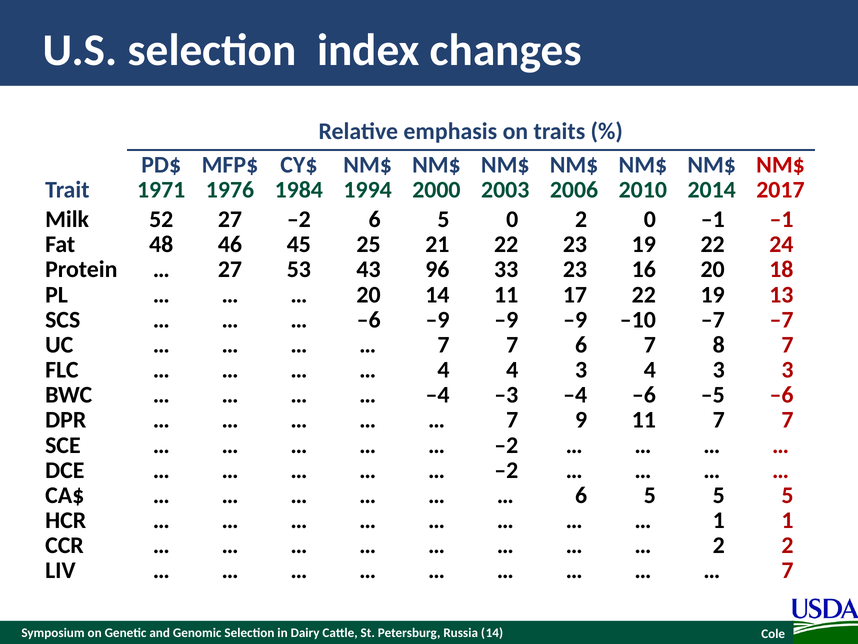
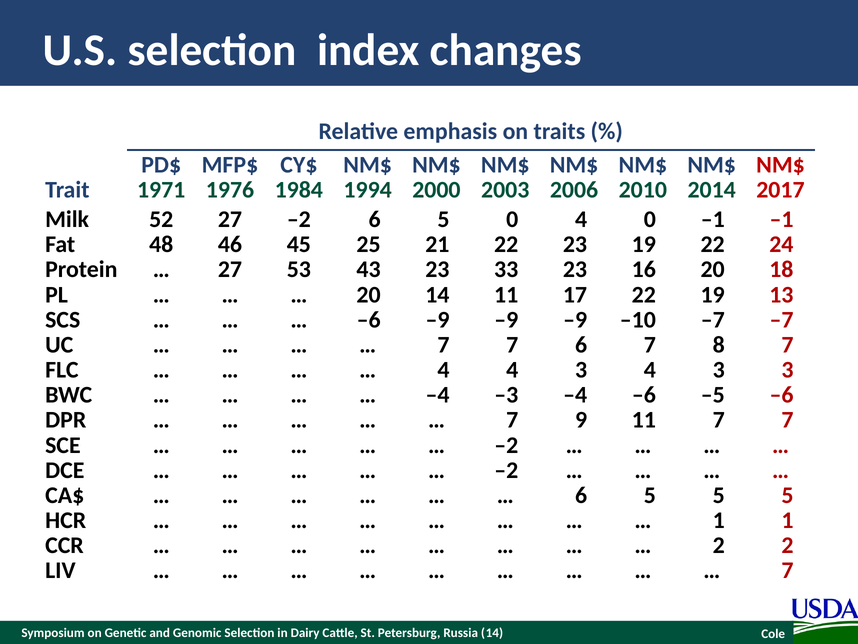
0 2: 2 -> 4
43 96: 96 -> 23
